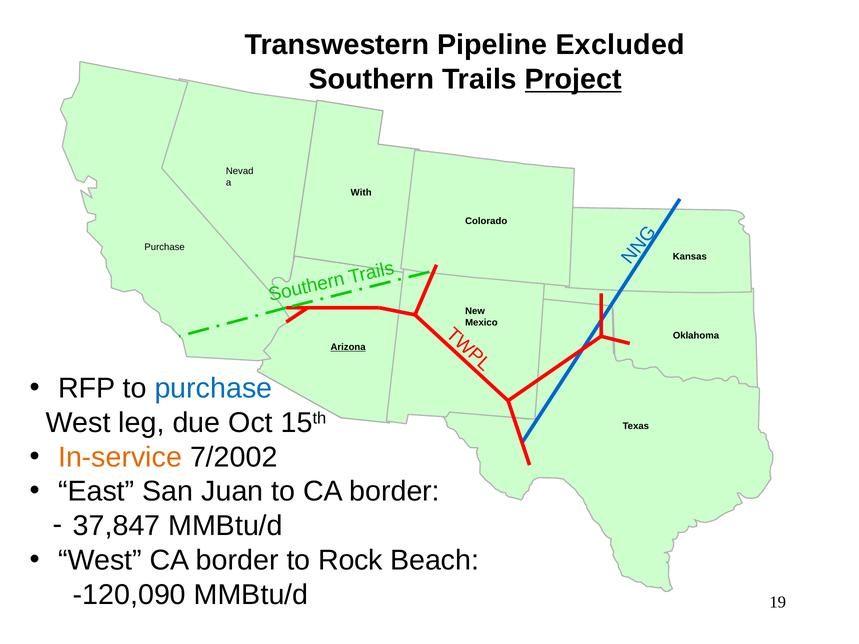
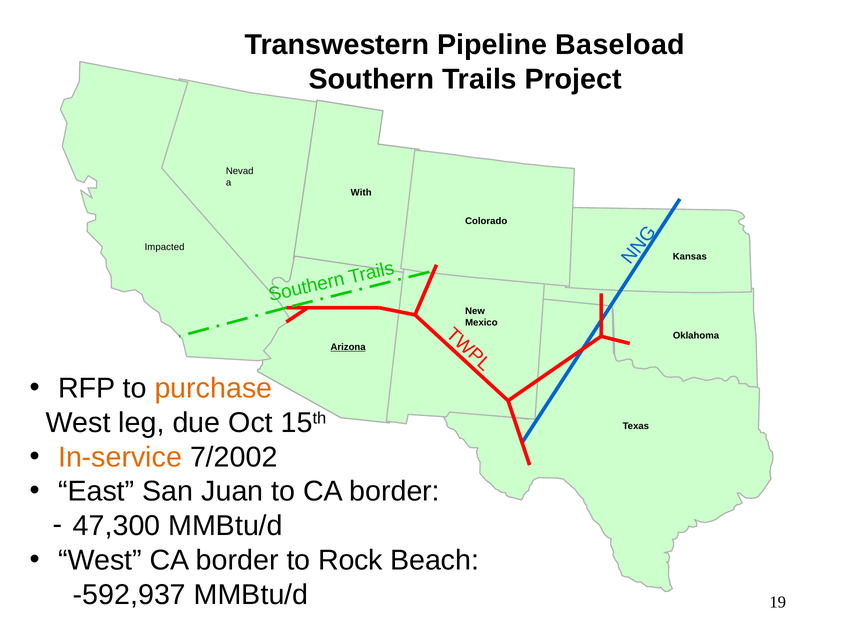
Excluded: Excluded -> Baseload
Project underline: present -> none
Purchase at (165, 247): Purchase -> Impacted
purchase at (213, 389) colour: blue -> orange
37,847: 37,847 -> 47,300
-120,090: -120,090 -> -592,937
